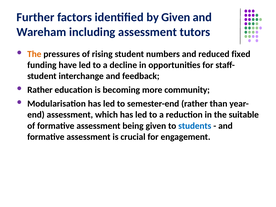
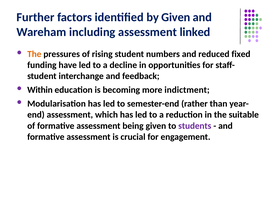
tutors: tutors -> linked
Rather at (40, 90): Rather -> Within
community: community -> indictment
students colour: blue -> purple
